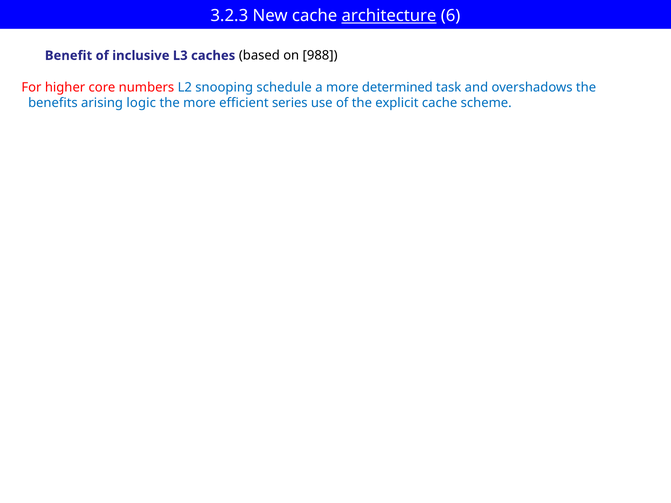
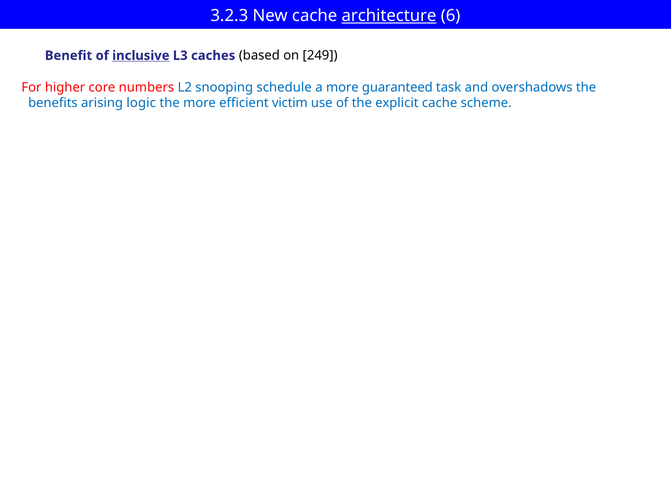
inclusive underline: none -> present
988: 988 -> 249
determined: determined -> guaranteed
series: series -> victim
